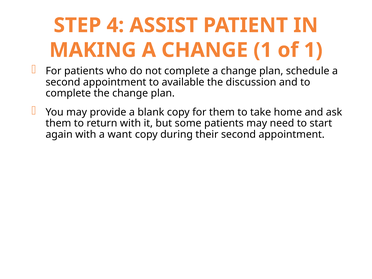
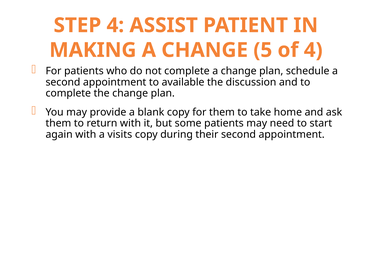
CHANGE 1: 1 -> 5
of 1: 1 -> 4
want: want -> visits
